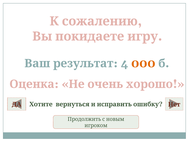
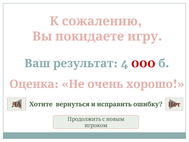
000 colour: orange -> red
